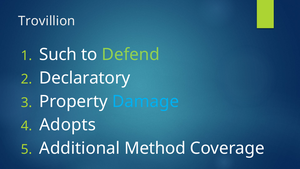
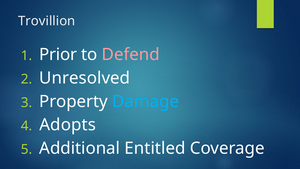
Such: Such -> Prior
Defend colour: light green -> pink
Declaratory: Declaratory -> Unresolved
Method: Method -> Entitled
